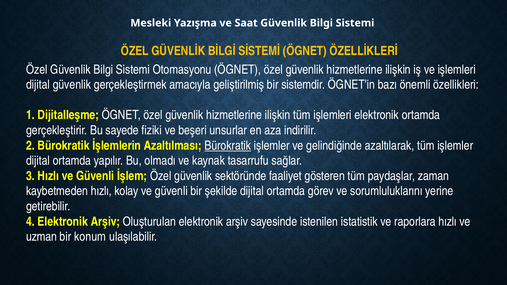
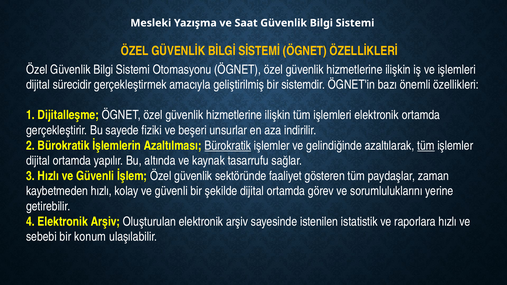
dijital güvenlik: güvenlik -> sürecidir
tüm at (426, 146) underline: none -> present
olmadı: olmadı -> altında
uzman: uzman -> sebebi
